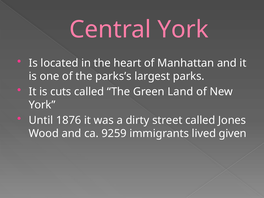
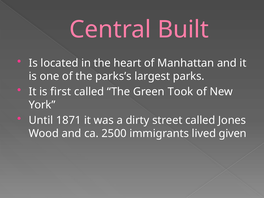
Central York: York -> Built
cuts: cuts -> first
Land: Land -> Took
1876: 1876 -> 1871
9259: 9259 -> 2500
